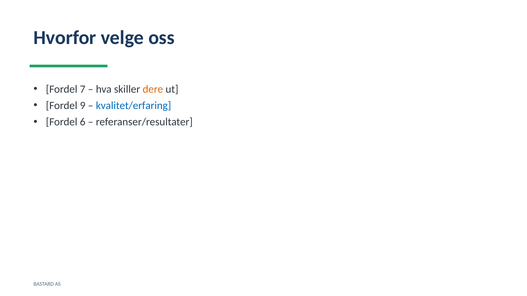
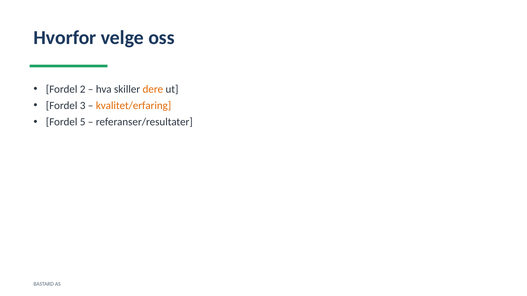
7: 7 -> 2
9: 9 -> 3
kvalitet/erfaring colour: blue -> orange
6: 6 -> 5
